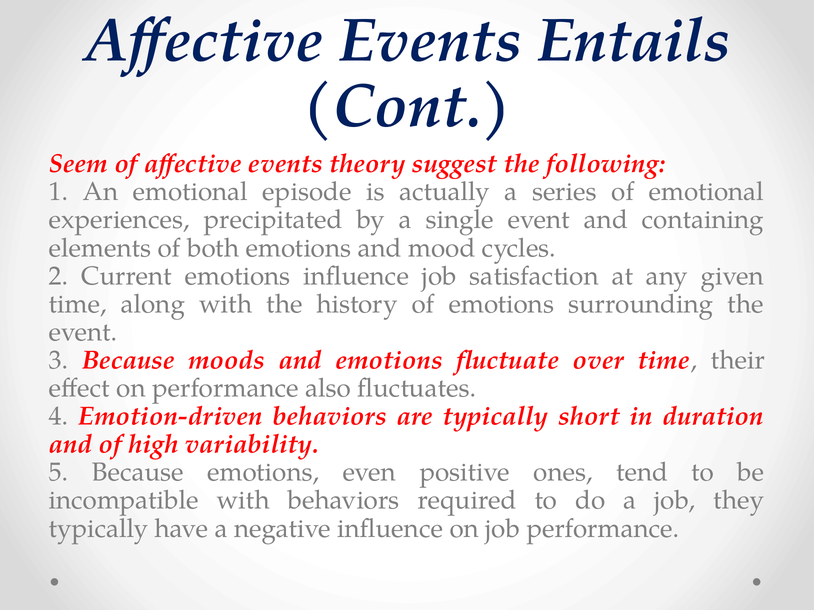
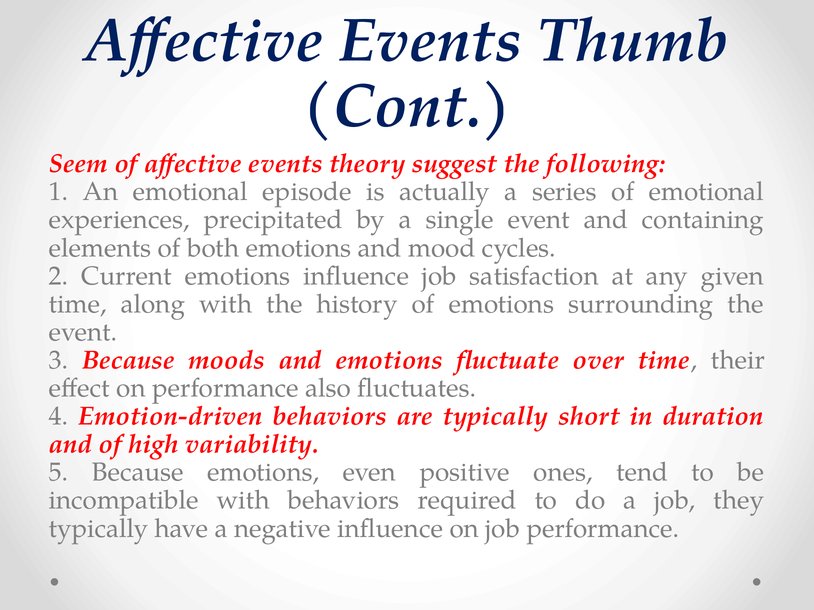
Entails: Entails -> Thumb
